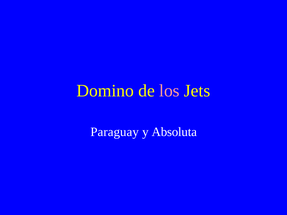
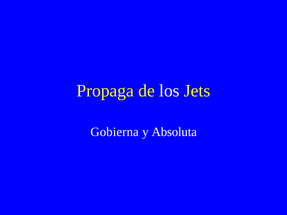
Domino: Domino -> Propaga
los colour: pink -> white
Paraguay: Paraguay -> Gobierna
